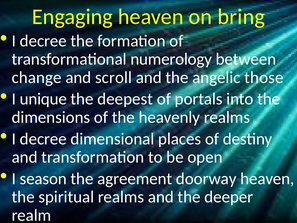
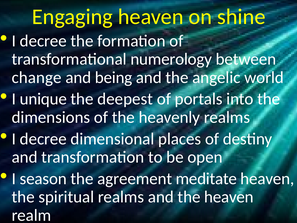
bring: bring -> shine
scroll: scroll -> being
those: those -> world
doorway: doorway -> meditate
the deeper: deeper -> heaven
